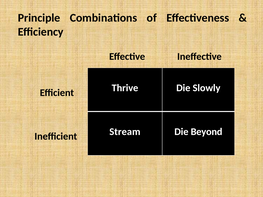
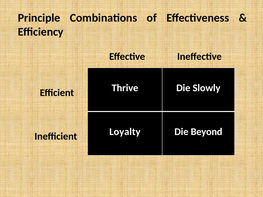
Stream: Stream -> Loyalty
